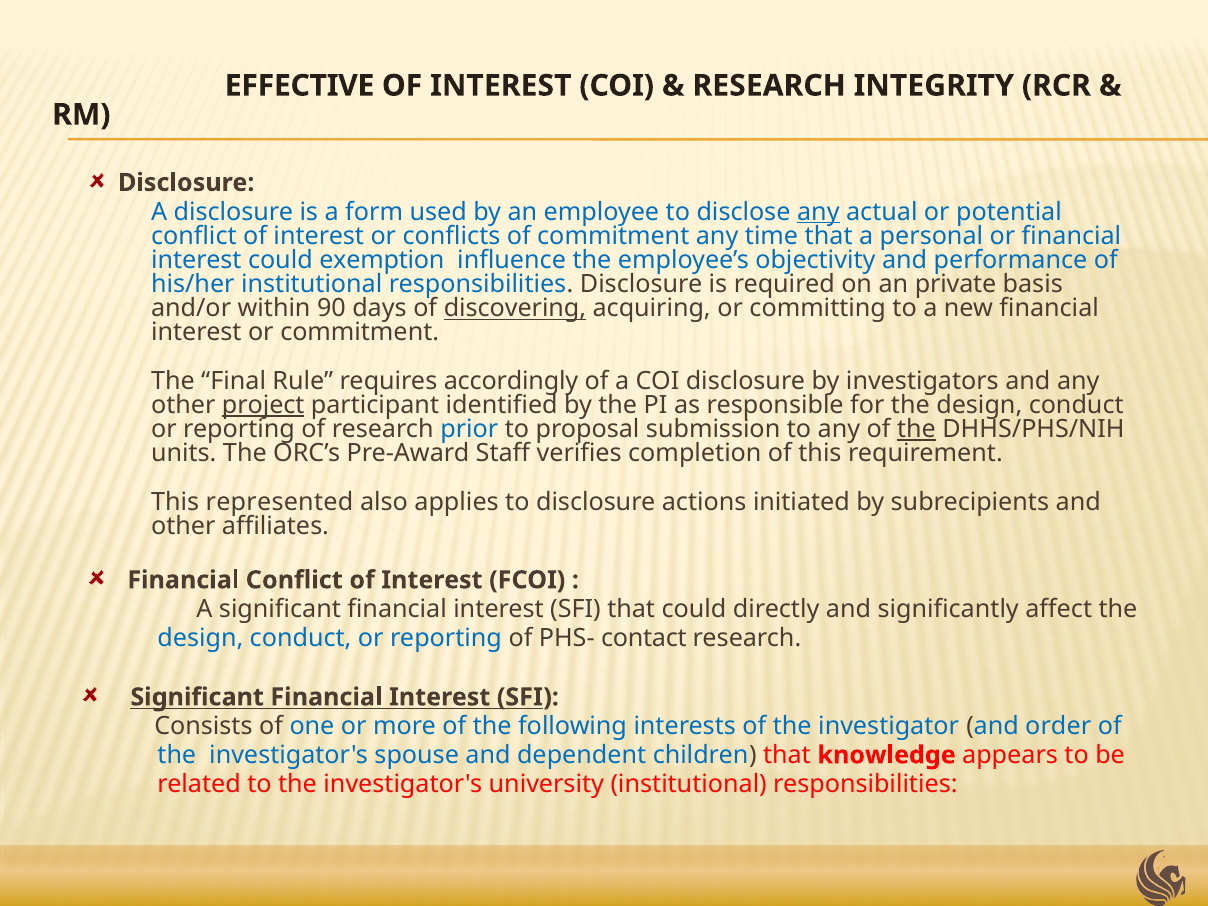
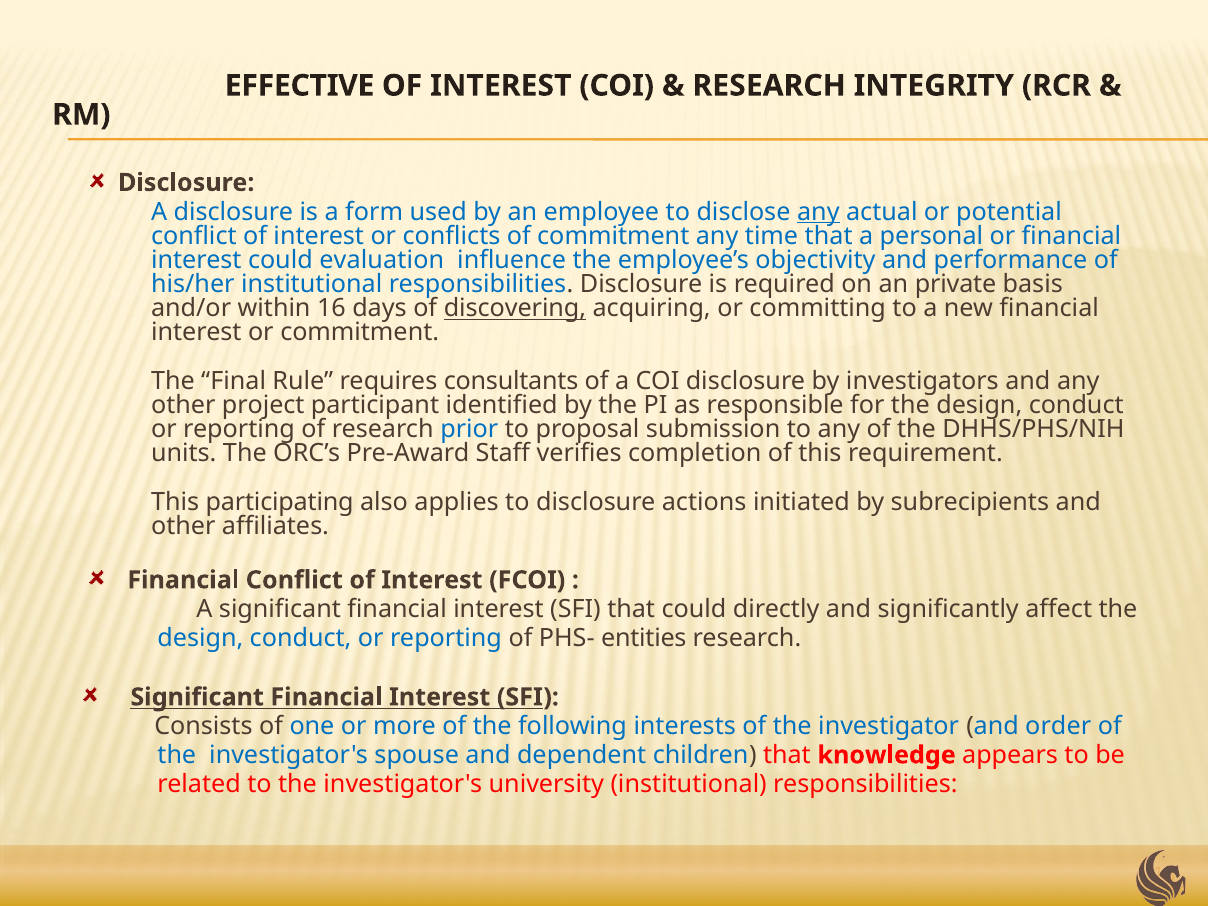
exemption: exemption -> evaluation
90: 90 -> 16
accordingly: accordingly -> consultants
project underline: present -> none
the at (917, 429) underline: present -> none
represented: represented -> participating
contact: contact -> entities
